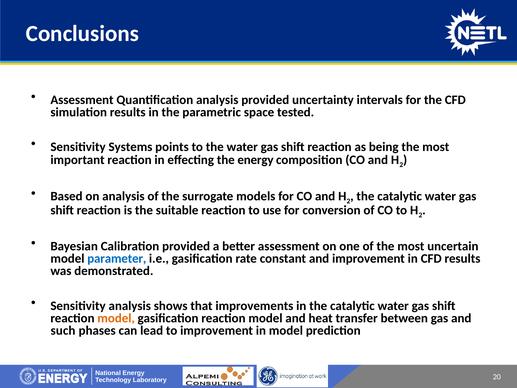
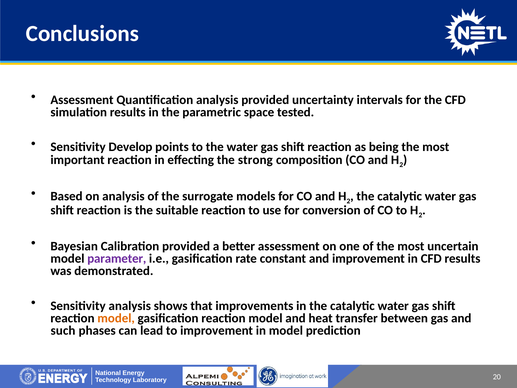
Systems: Systems -> Develop
the energy: energy -> strong
parameter colour: blue -> purple
